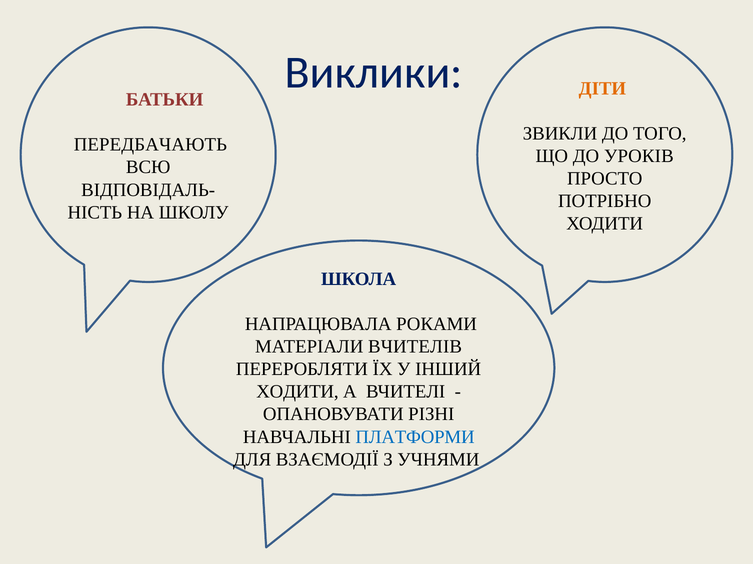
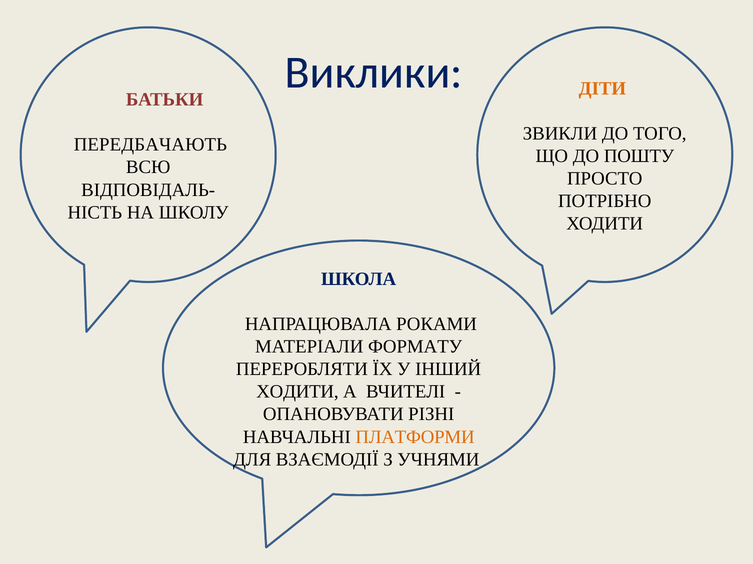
УРОКІВ: УРОКІВ -> ПОШТУ
ВЧИТЕЛІВ: ВЧИТЕЛІВ -> ФОРМАТУ
ПЛАТФОРМИ colour: blue -> orange
